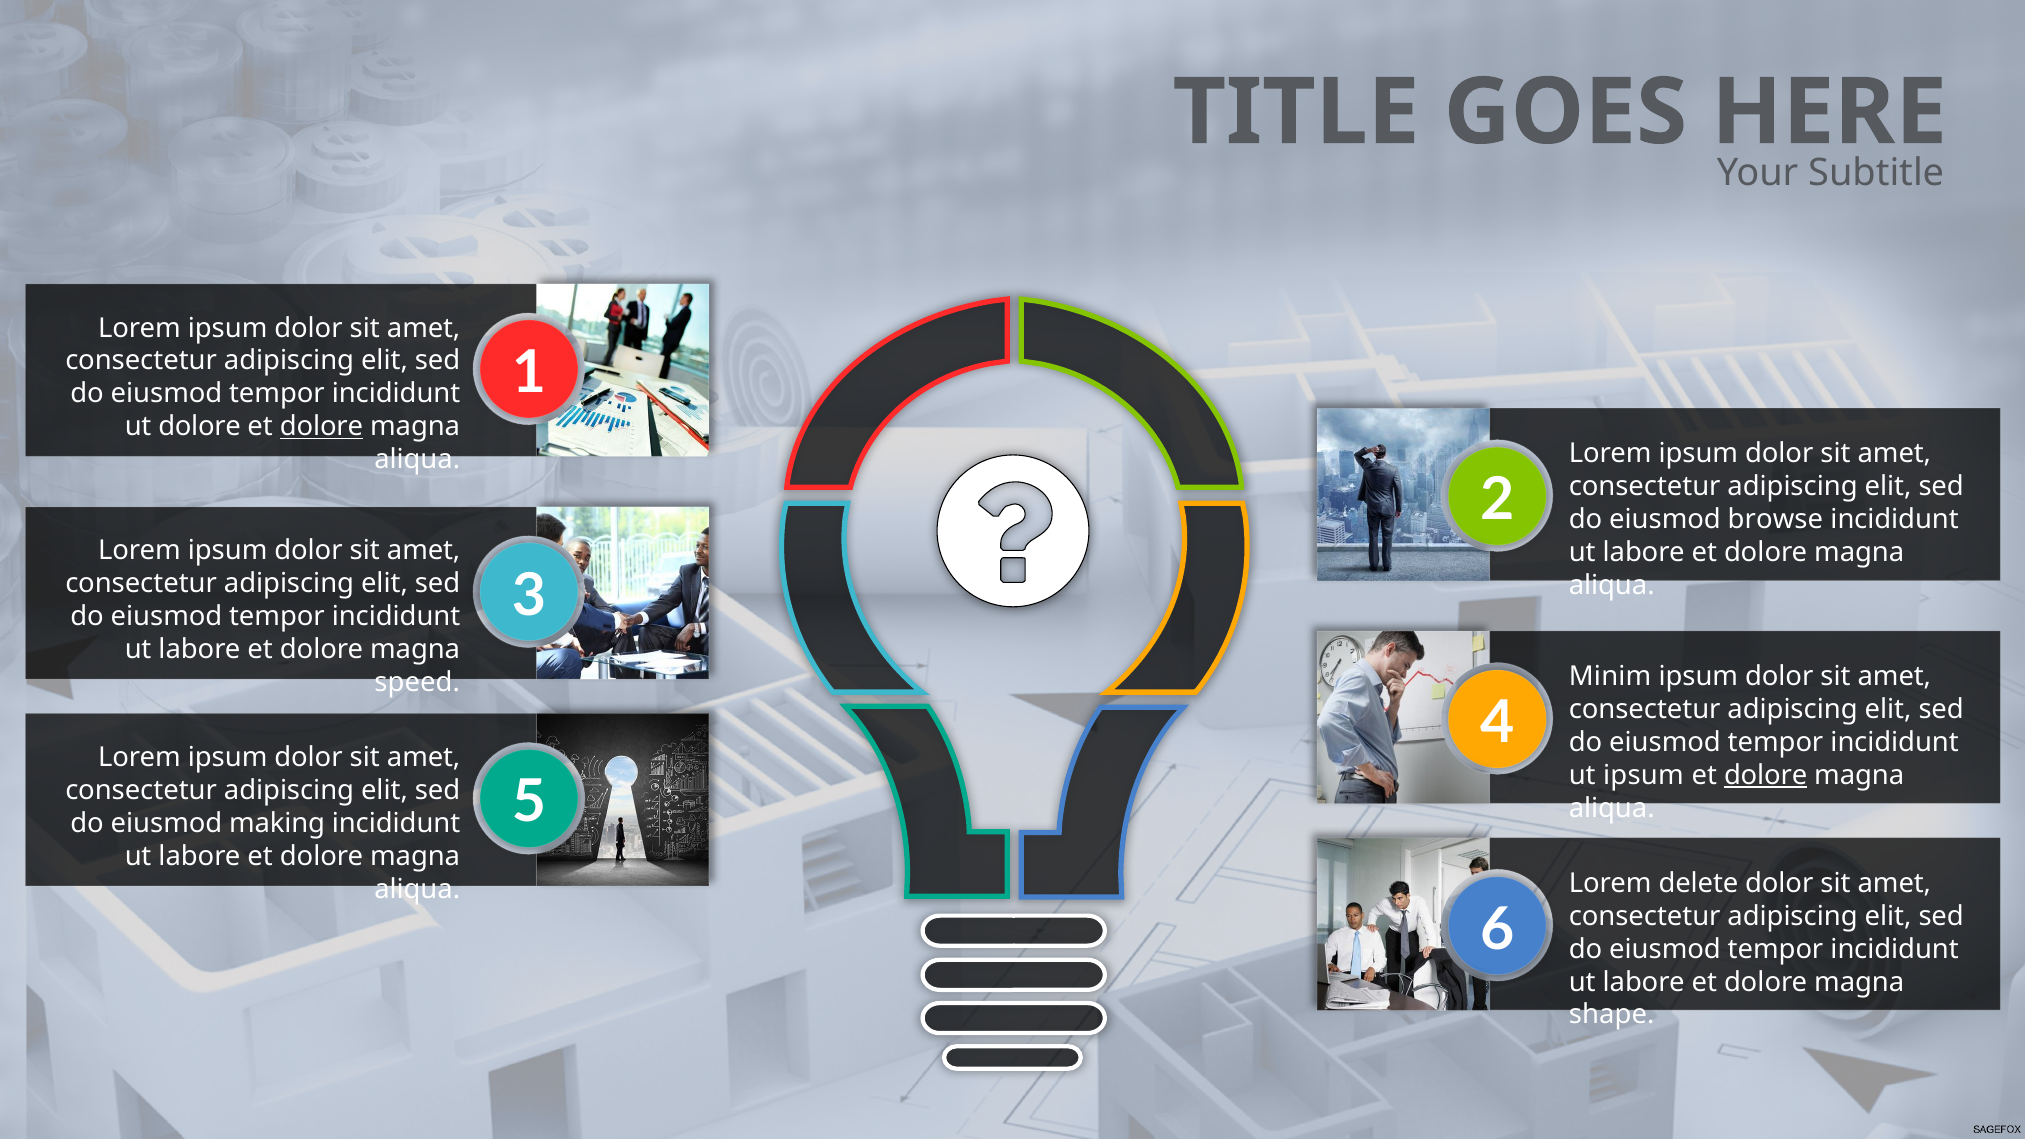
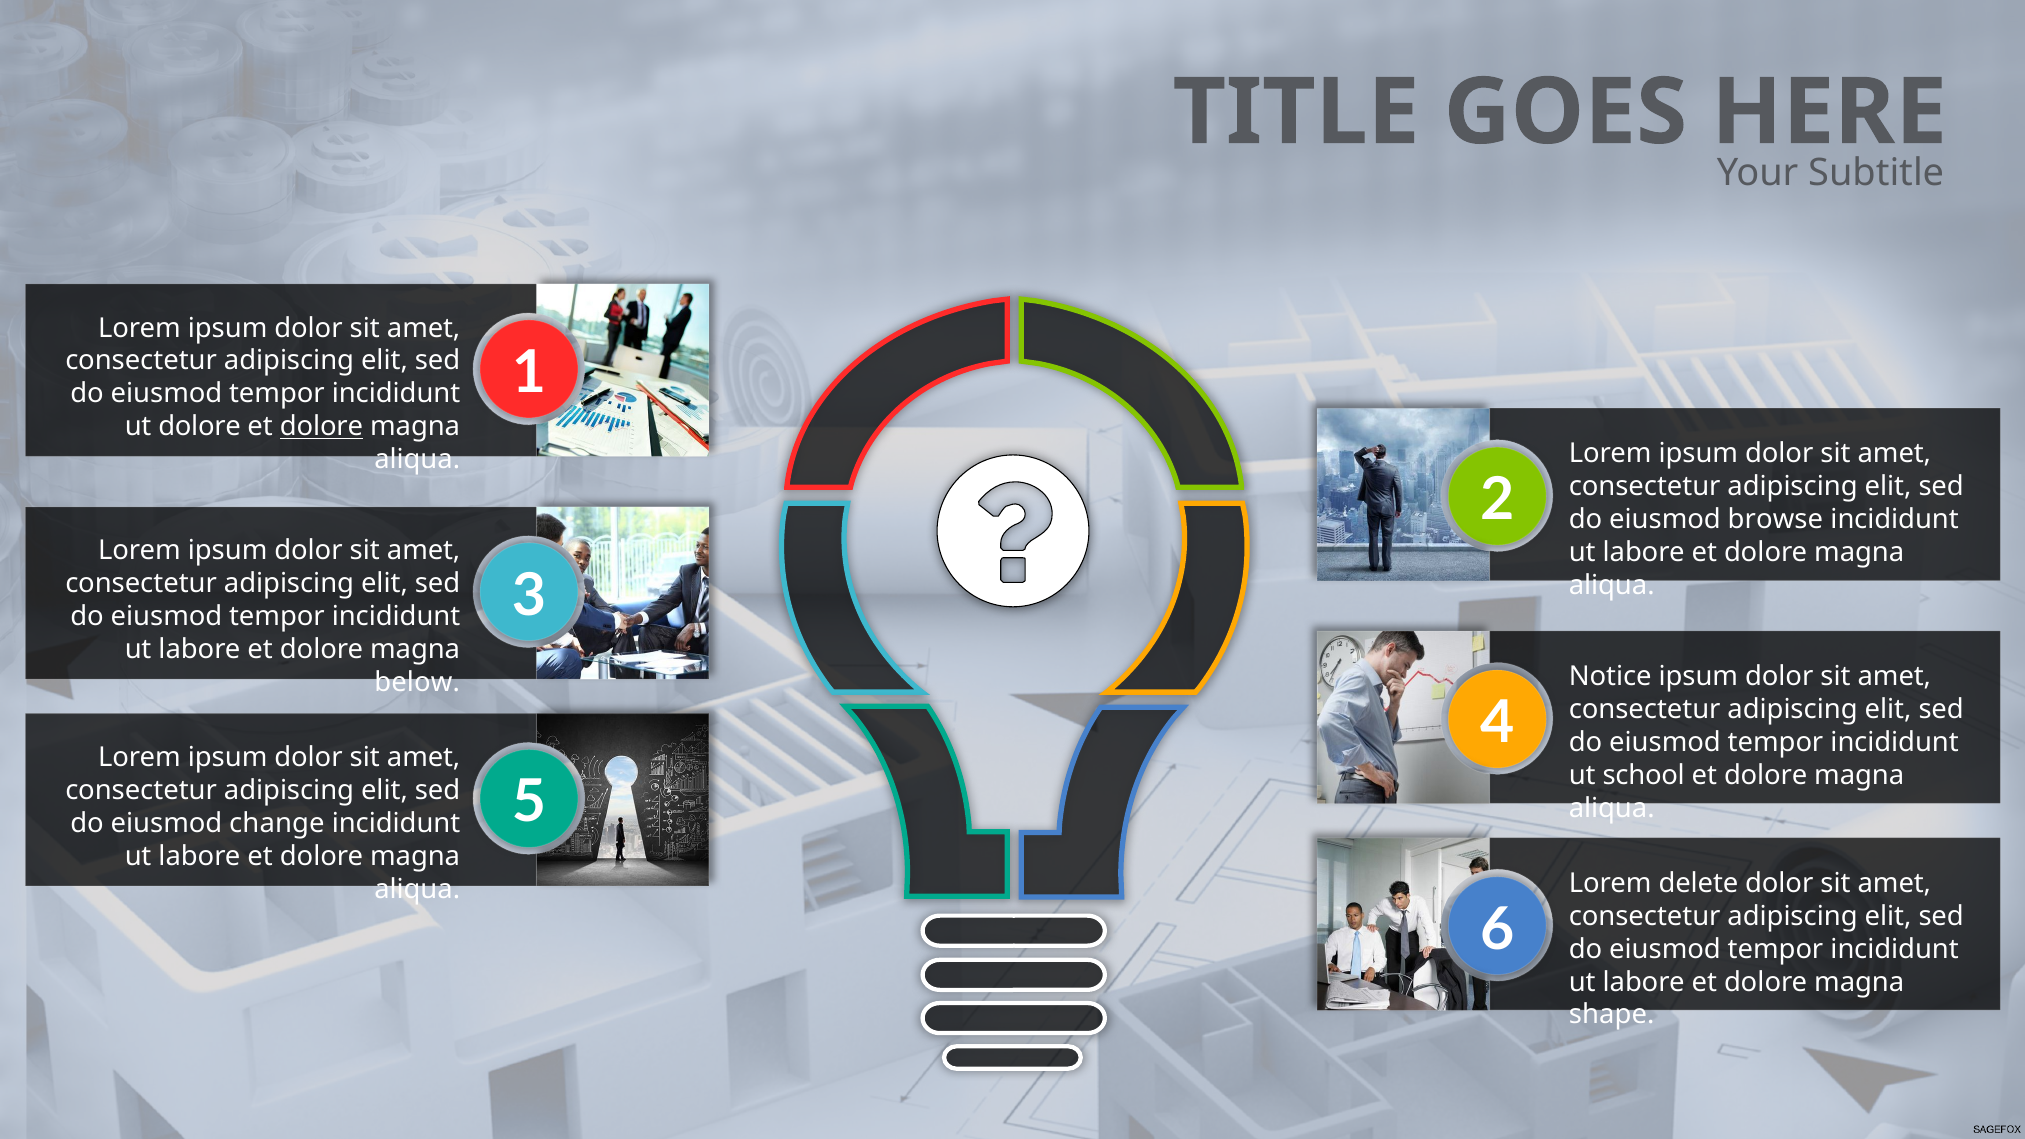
Minim: Minim -> Notice
speed: speed -> below
ut ipsum: ipsum -> school
dolore at (1766, 775) underline: present -> none
making: making -> change
